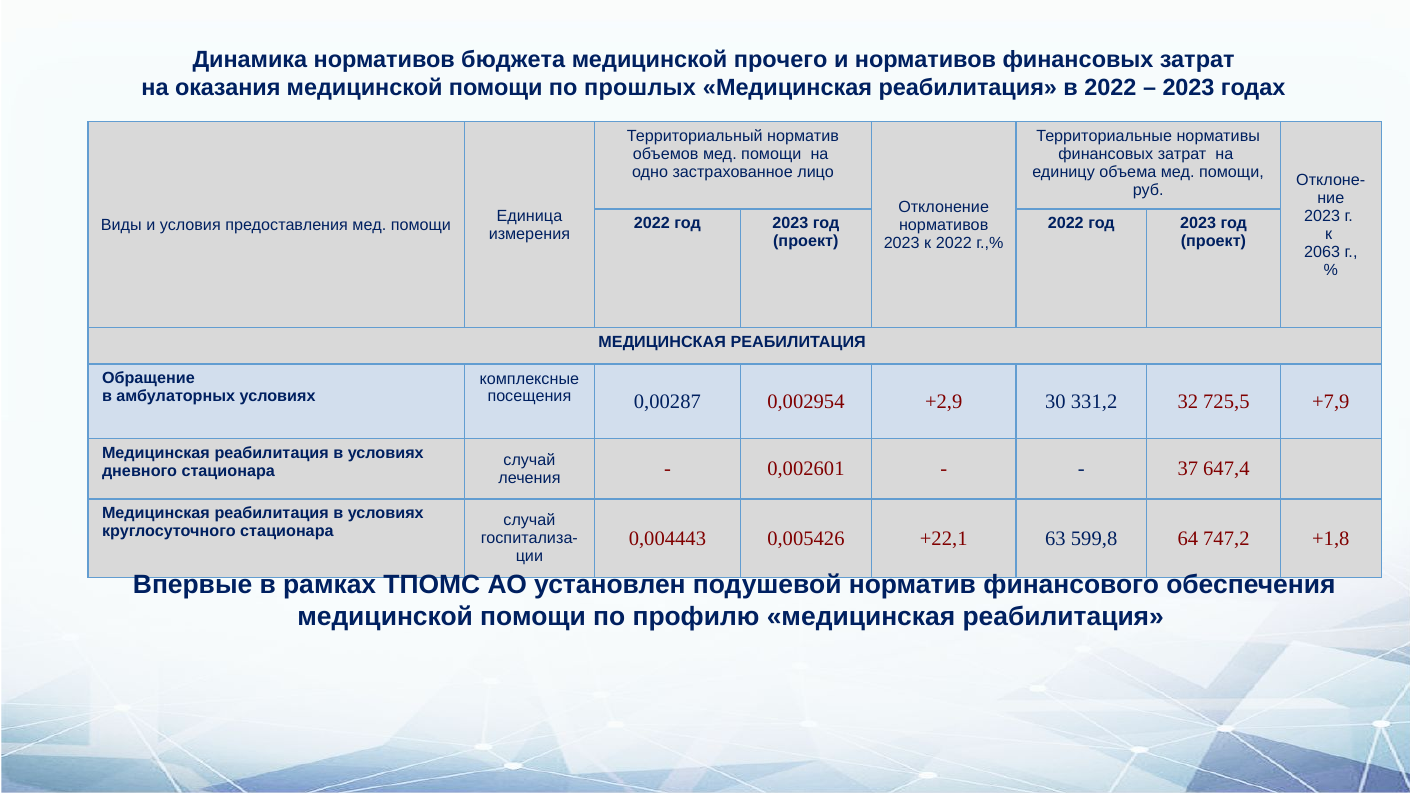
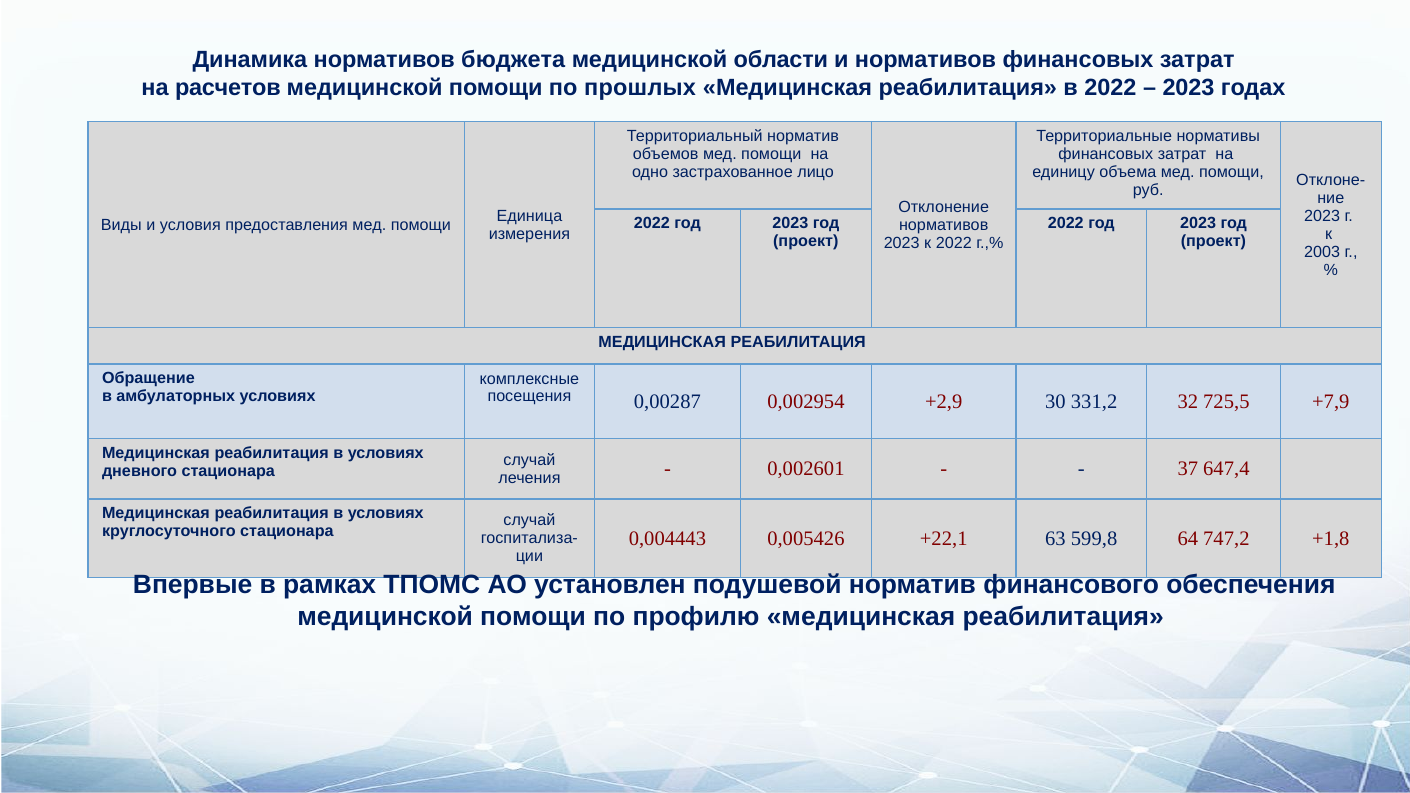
прочего: прочего -> области
оказания: оказания -> расчетов
2063: 2063 -> 2003
